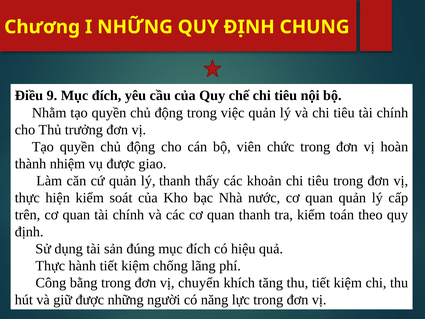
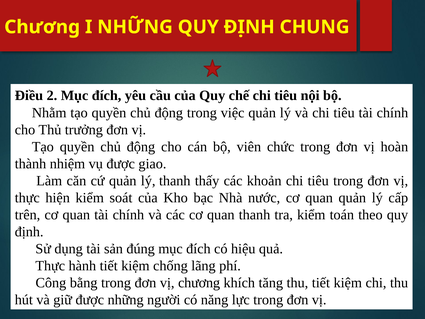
9: 9 -> 2
vị chuyển: chuyển -> chương
